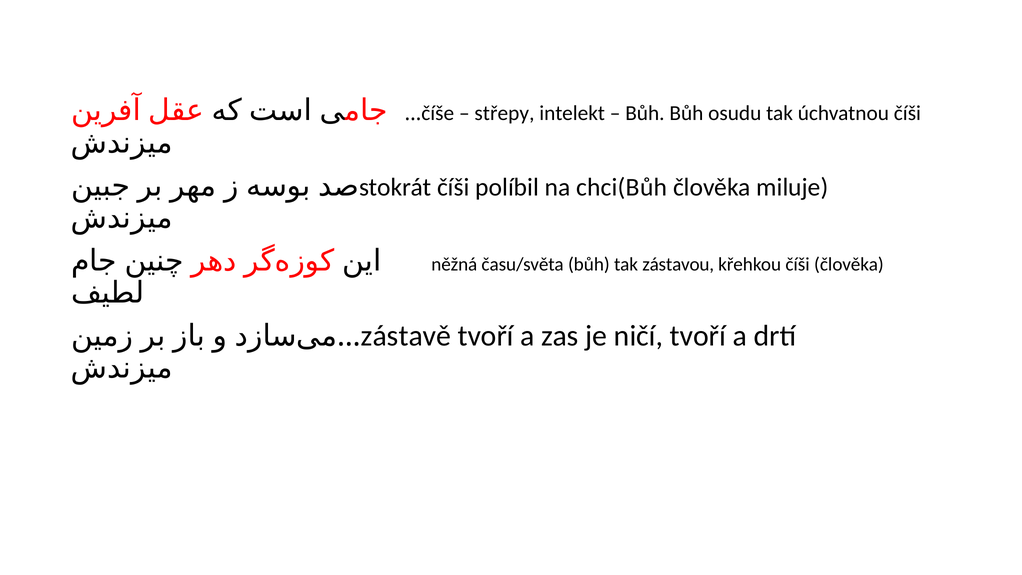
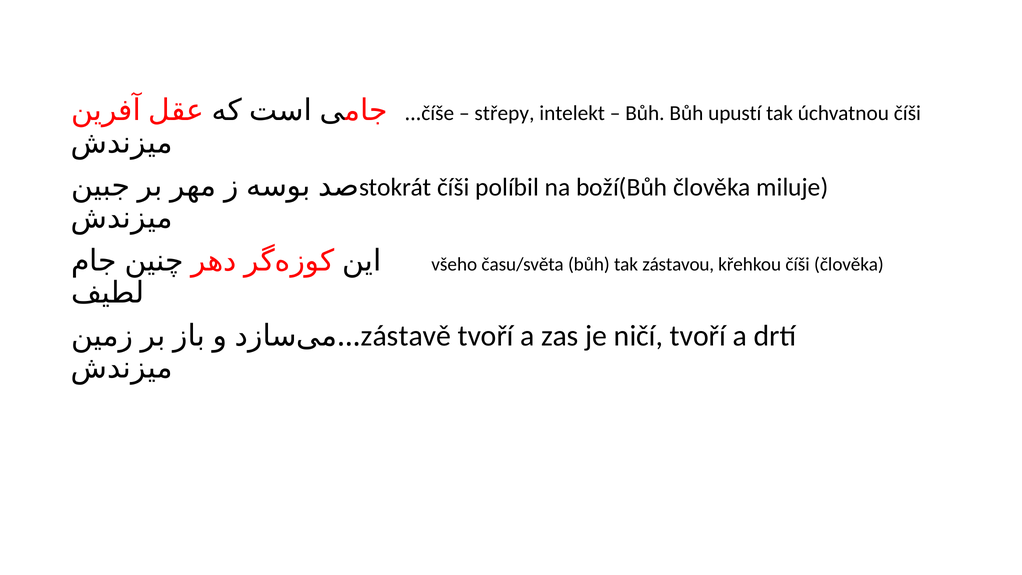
osudu: osudu -> upustí
chci(Bůh: chci(Bůh -> boží(Bůh
něžná: něžná -> všeho
